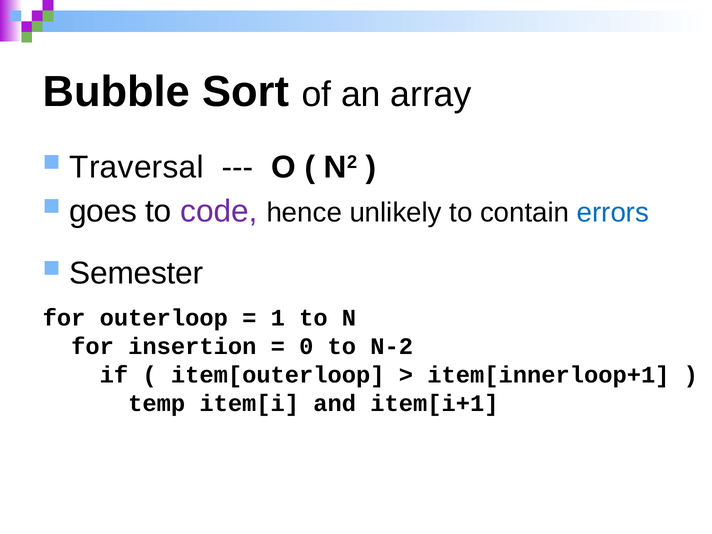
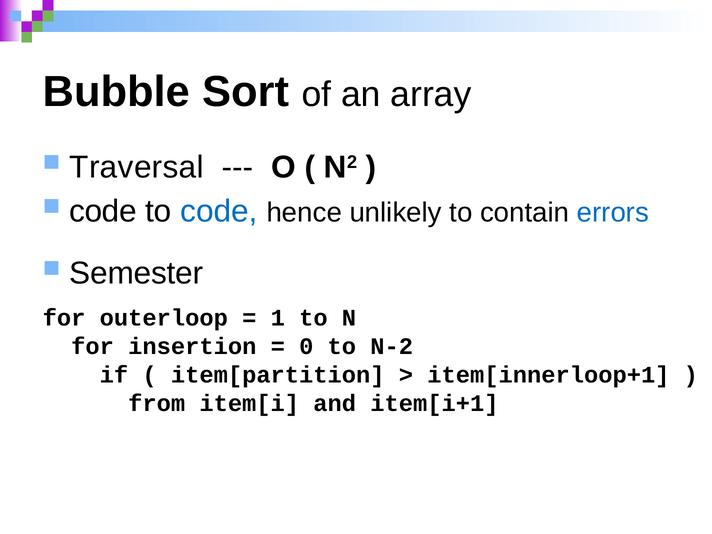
goes at (103, 211): goes -> code
code at (219, 211) colour: purple -> blue
item[outerloop: item[outerloop -> item[partition
temp: temp -> from
